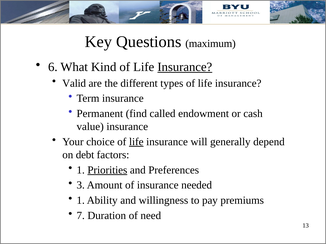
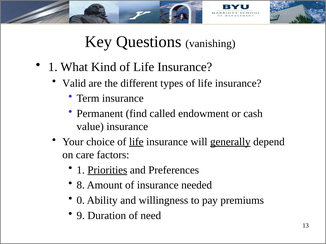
maximum: maximum -> vanishing
6 at (53, 67): 6 -> 1
Insurance at (185, 67) underline: present -> none
generally underline: none -> present
debt: debt -> care
3: 3 -> 8
1 at (81, 201): 1 -> 0
7: 7 -> 9
